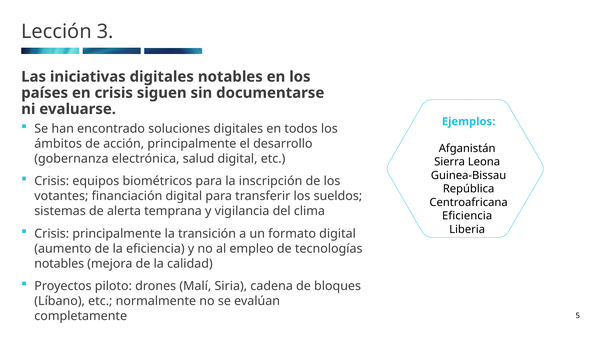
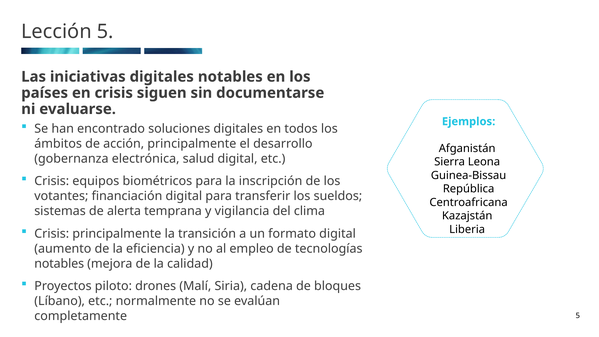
Lección 3: 3 -> 5
Eficiencia at (467, 216): Eficiencia -> Kazajstán
